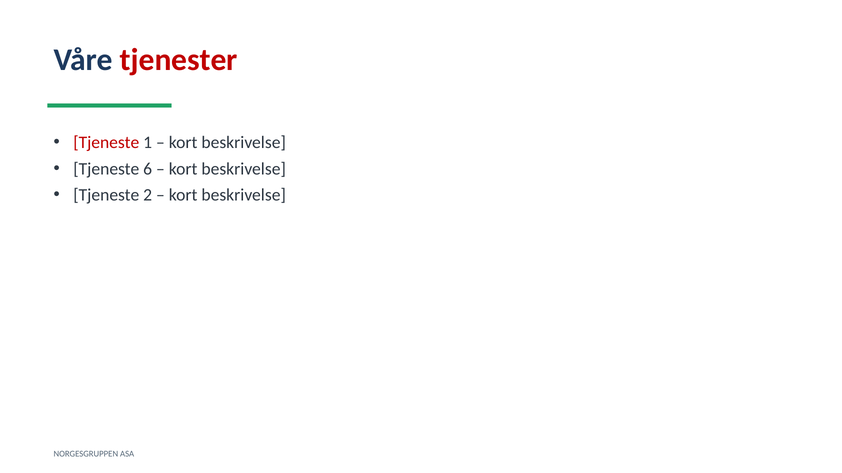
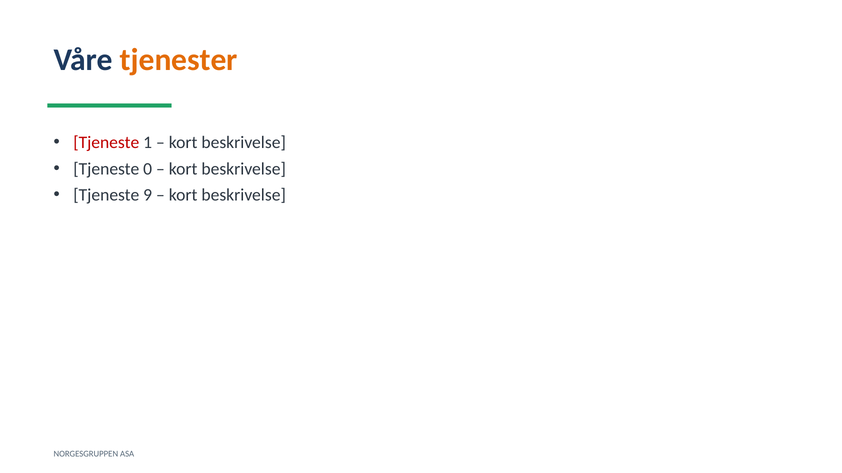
tjenester colour: red -> orange
6: 6 -> 0
2: 2 -> 9
